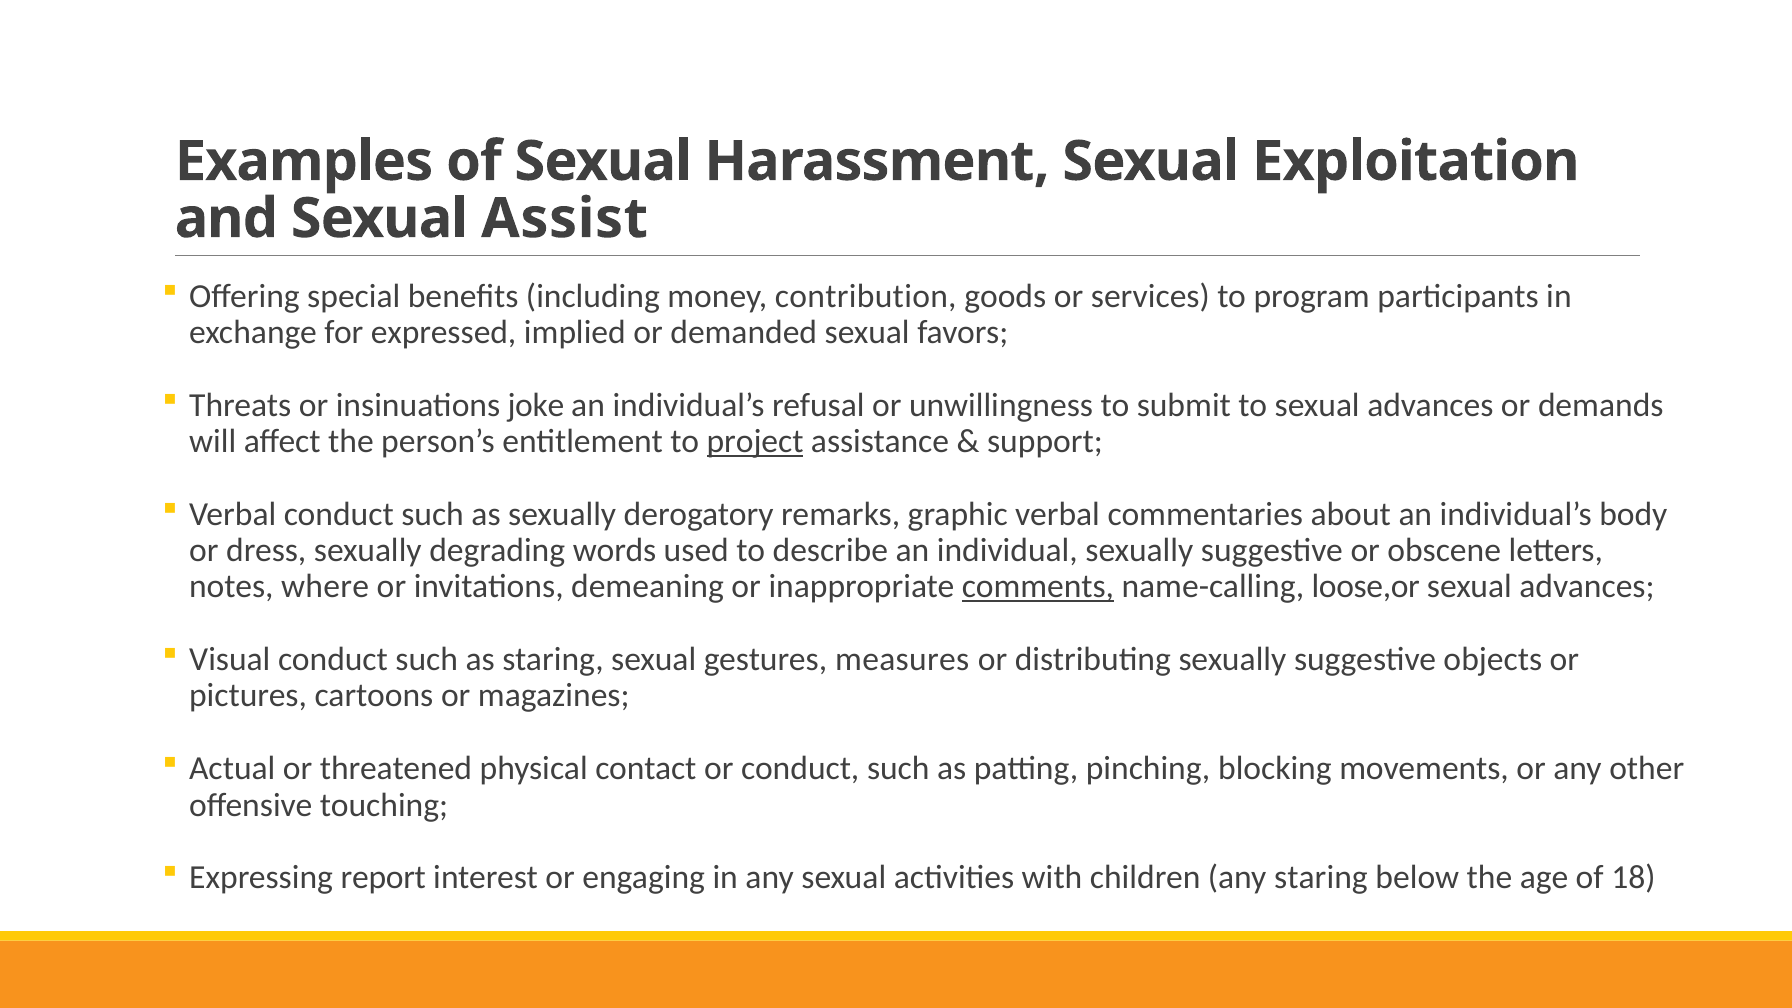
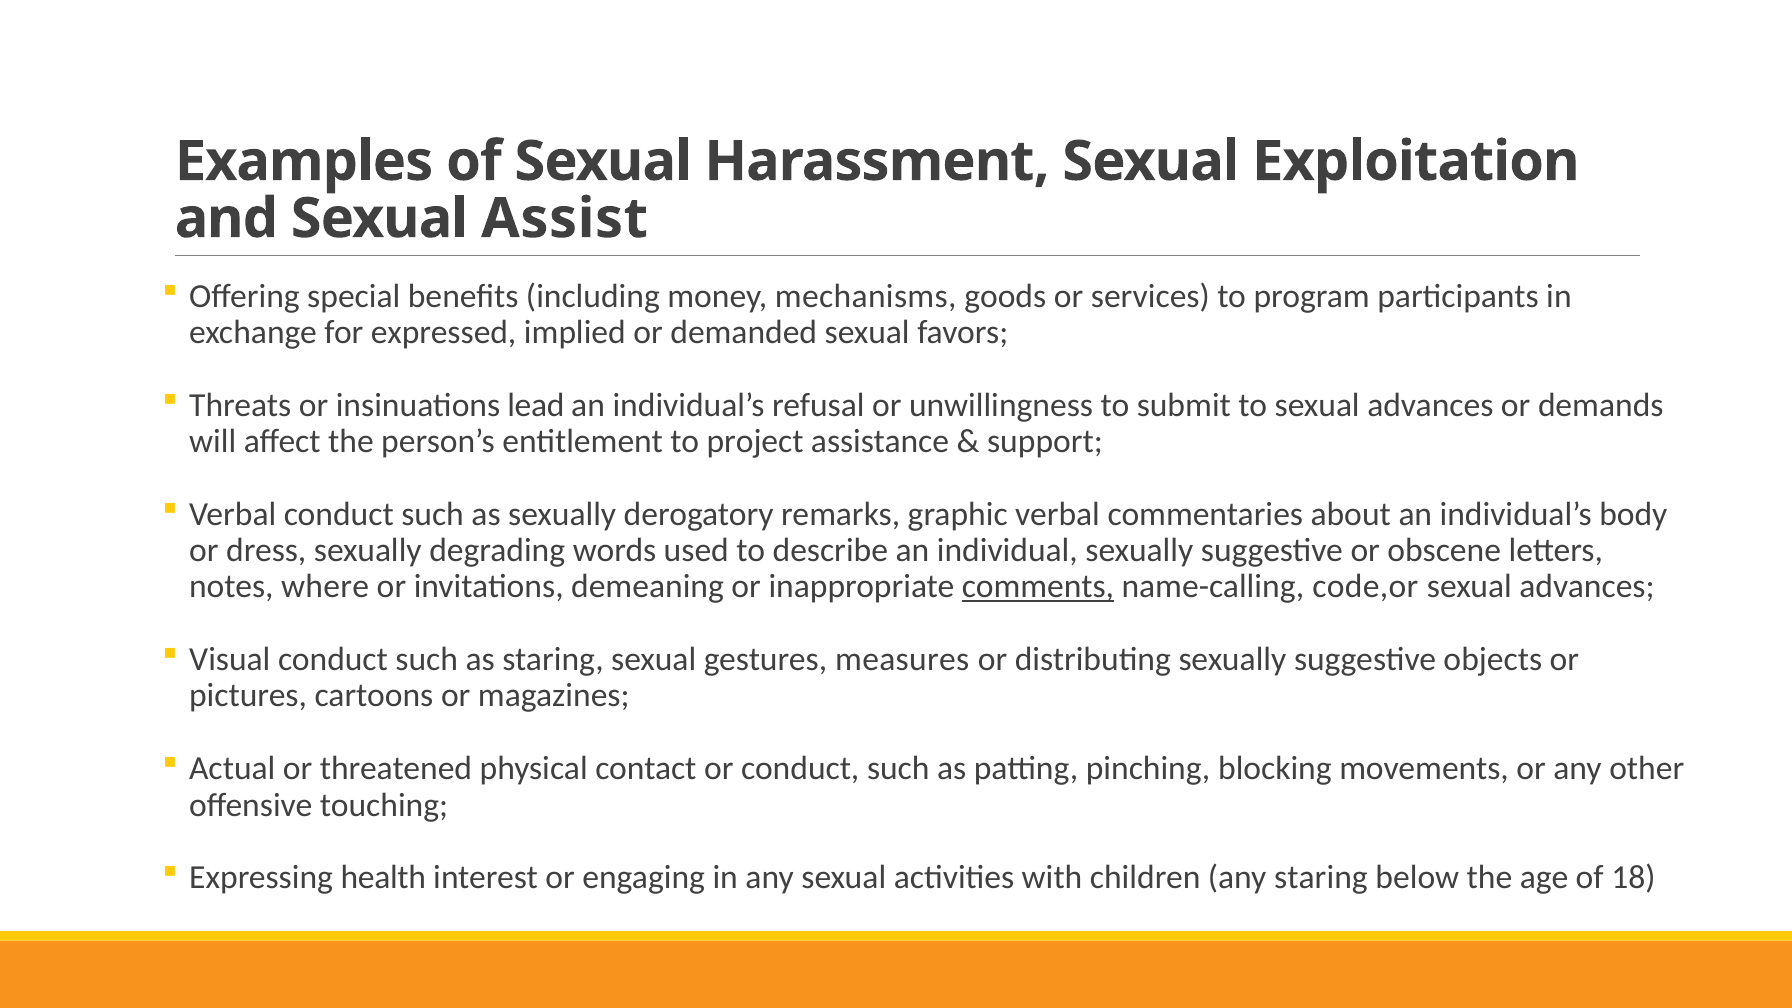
contribution: contribution -> mechanisms
joke: joke -> lead
project underline: present -> none
loose,or: loose,or -> code,or
report: report -> health
